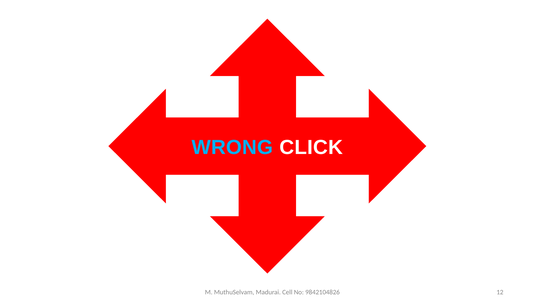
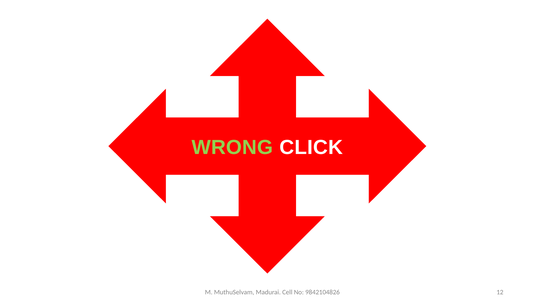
WRONG colour: light blue -> light green
